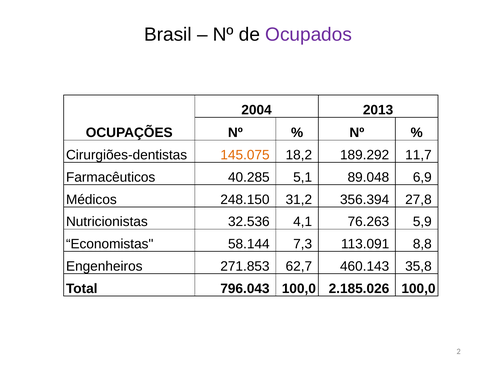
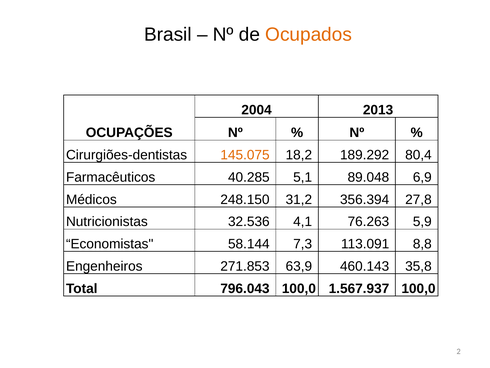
Ocupados colour: purple -> orange
11,7: 11,7 -> 80,4
62,7: 62,7 -> 63,9
2.185.026: 2.185.026 -> 1.567.937
